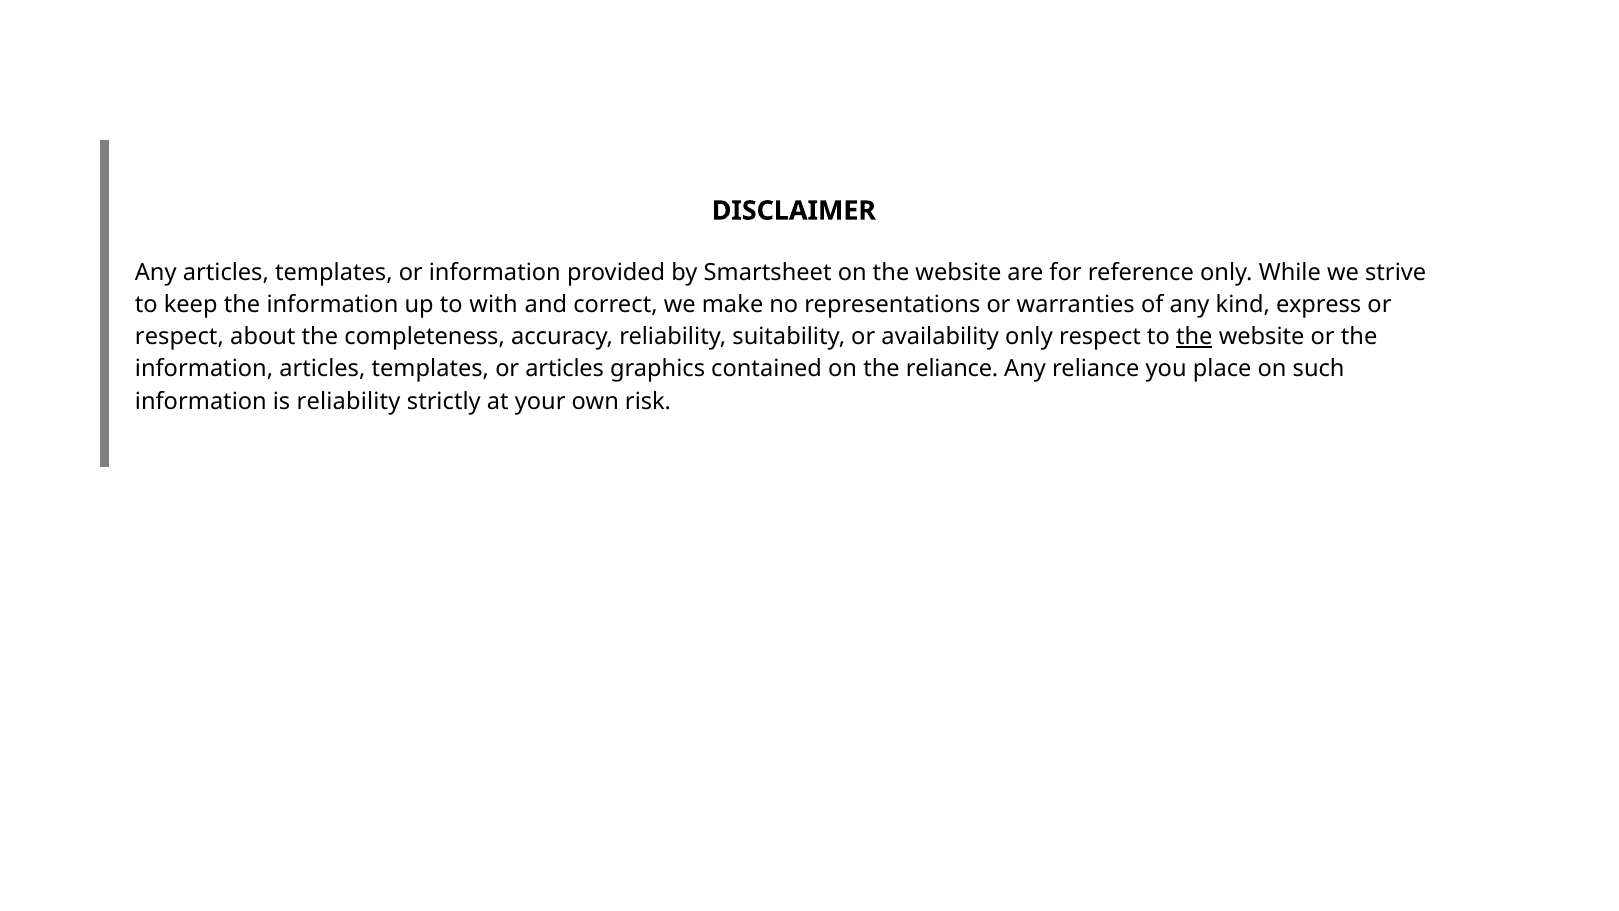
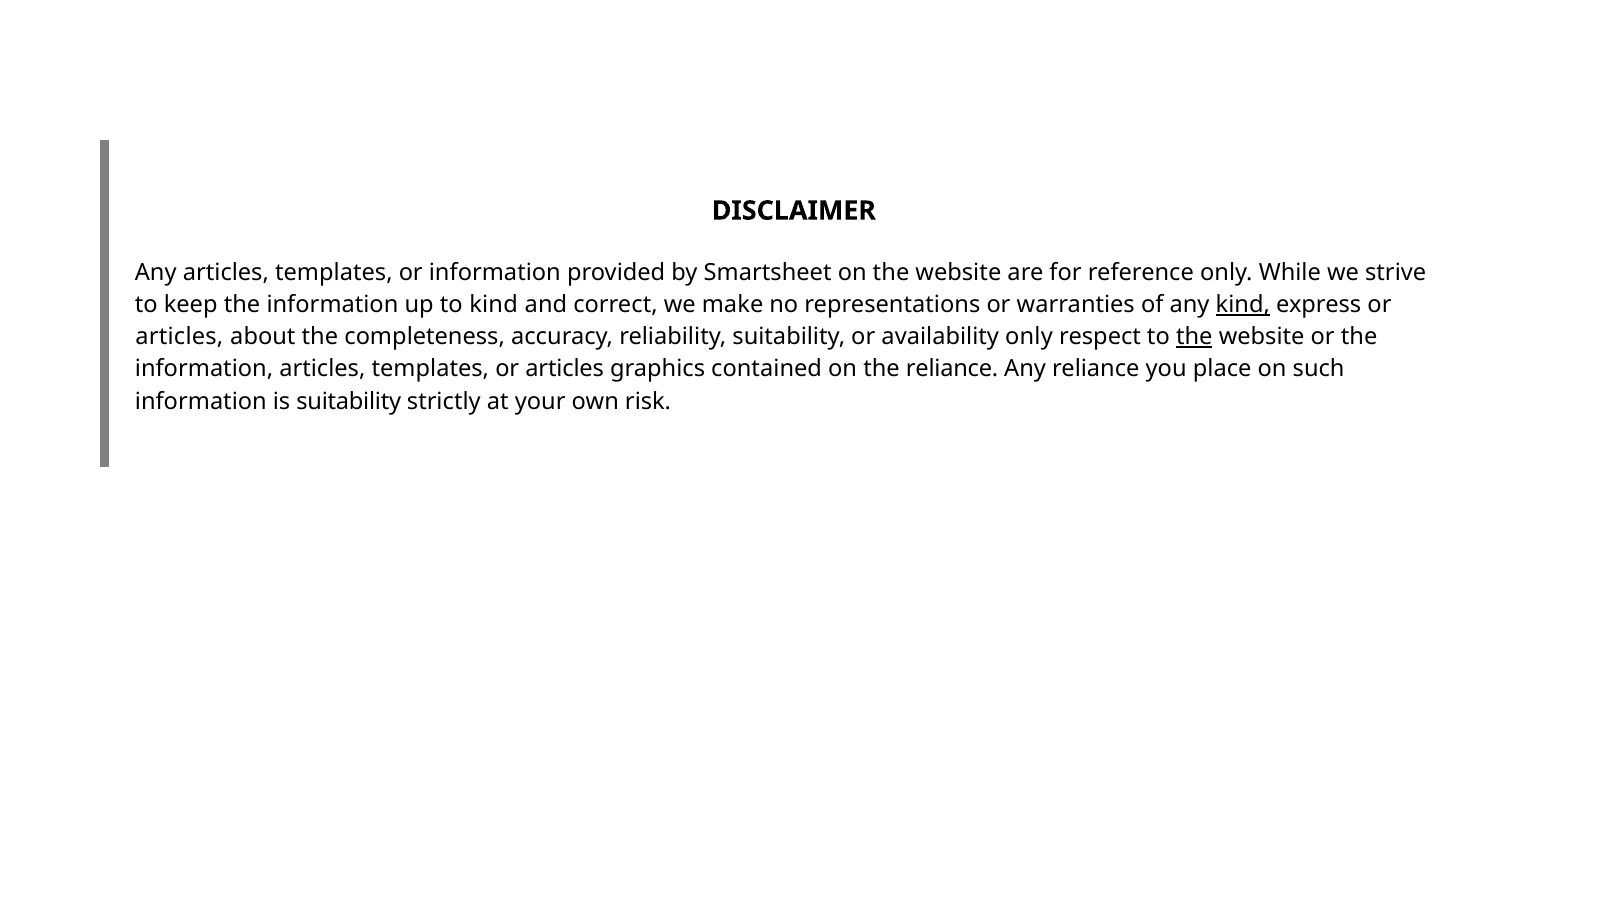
to with: with -> kind
kind at (1243, 305) underline: none -> present
respect at (179, 337): respect -> articles
is reliability: reliability -> suitability
